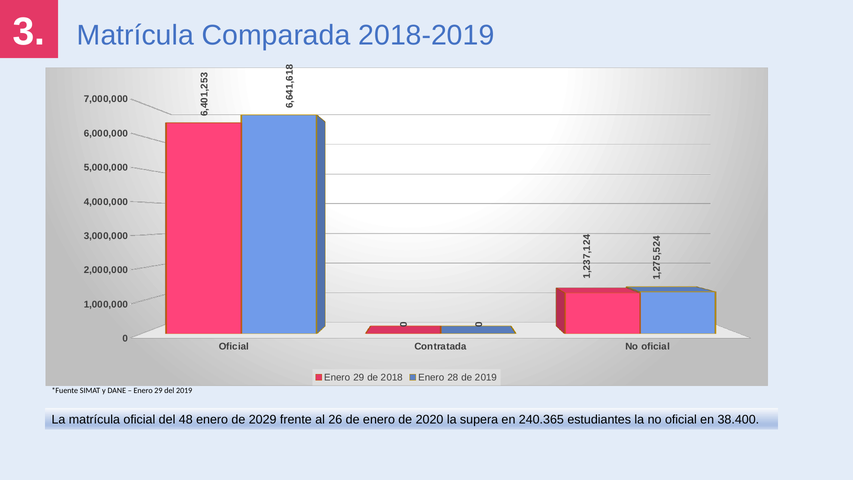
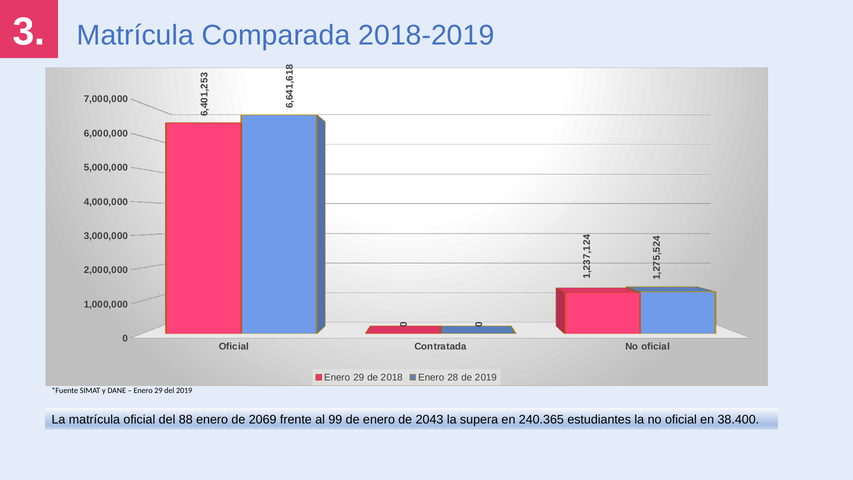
48: 48 -> 88
2029: 2029 -> 2069
26: 26 -> 99
2020: 2020 -> 2043
